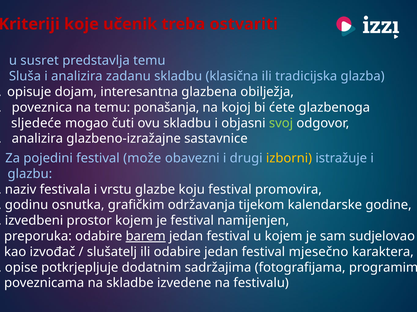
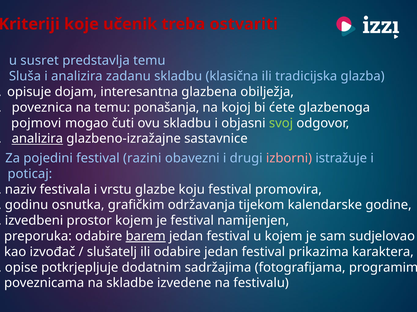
sljedeće: sljedeće -> pojmovi
analizira at (37, 139) underline: none -> present
može: može -> razini
izborni colour: yellow -> pink
glazbu: glazbu -> poticaj
mjesečno: mjesečno -> prikazima
